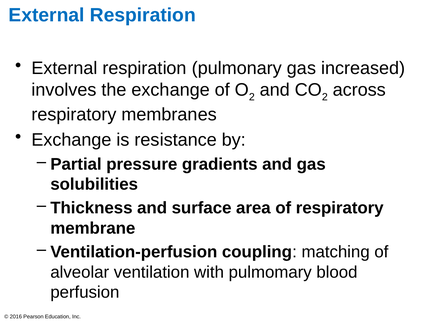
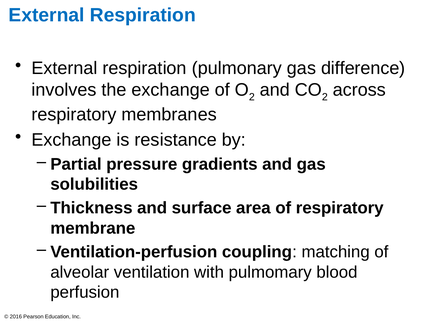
increased: increased -> difference
